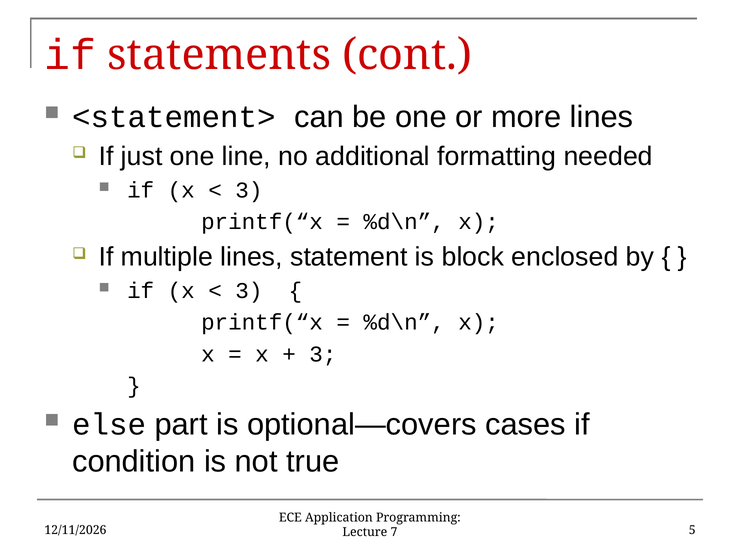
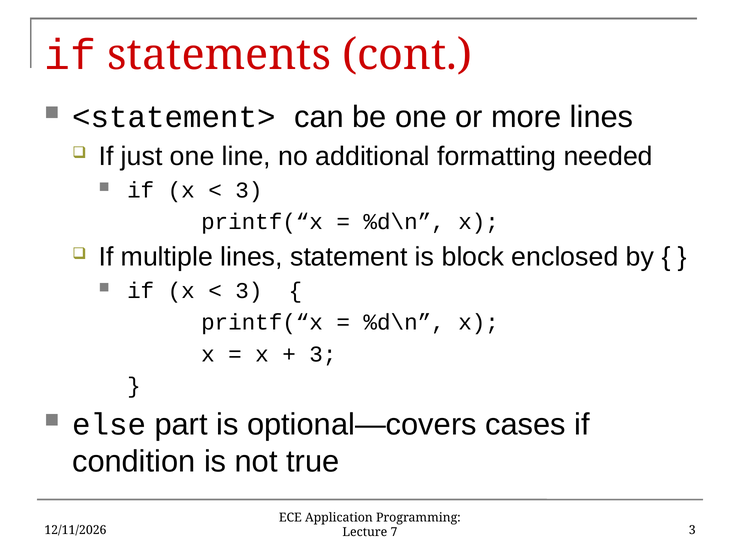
7 5: 5 -> 3
